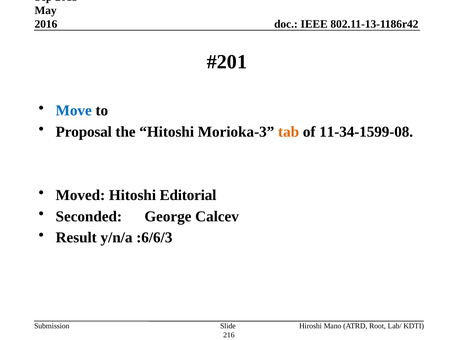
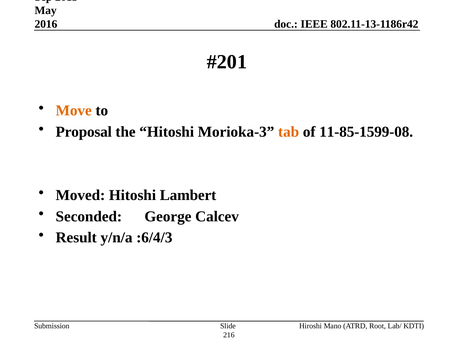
Move colour: blue -> orange
11-34-1599-08: 11-34-1599-08 -> 11-85-1599-08
Editorial: Editorial -> Lambert
:6/6/3: :6/6/3 -> :6/4/3
